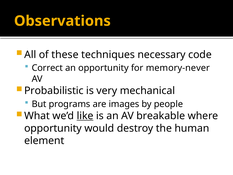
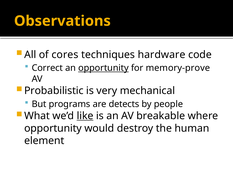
these: these -> cores
necessary: necessary -> hardware
opportunity at (103, 68) underline: none -> present
memory-never: memory-never -> memory-prove
images: images -> detects
